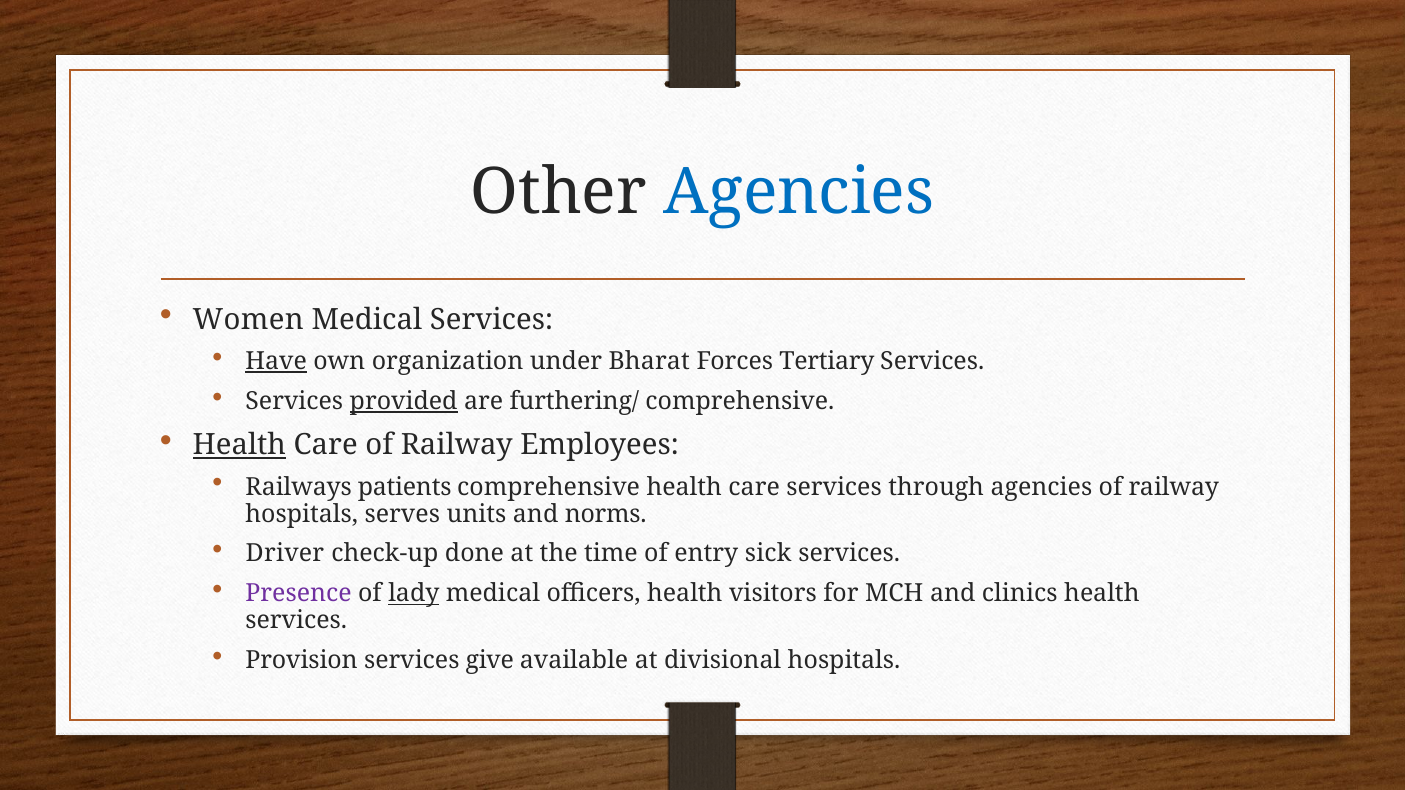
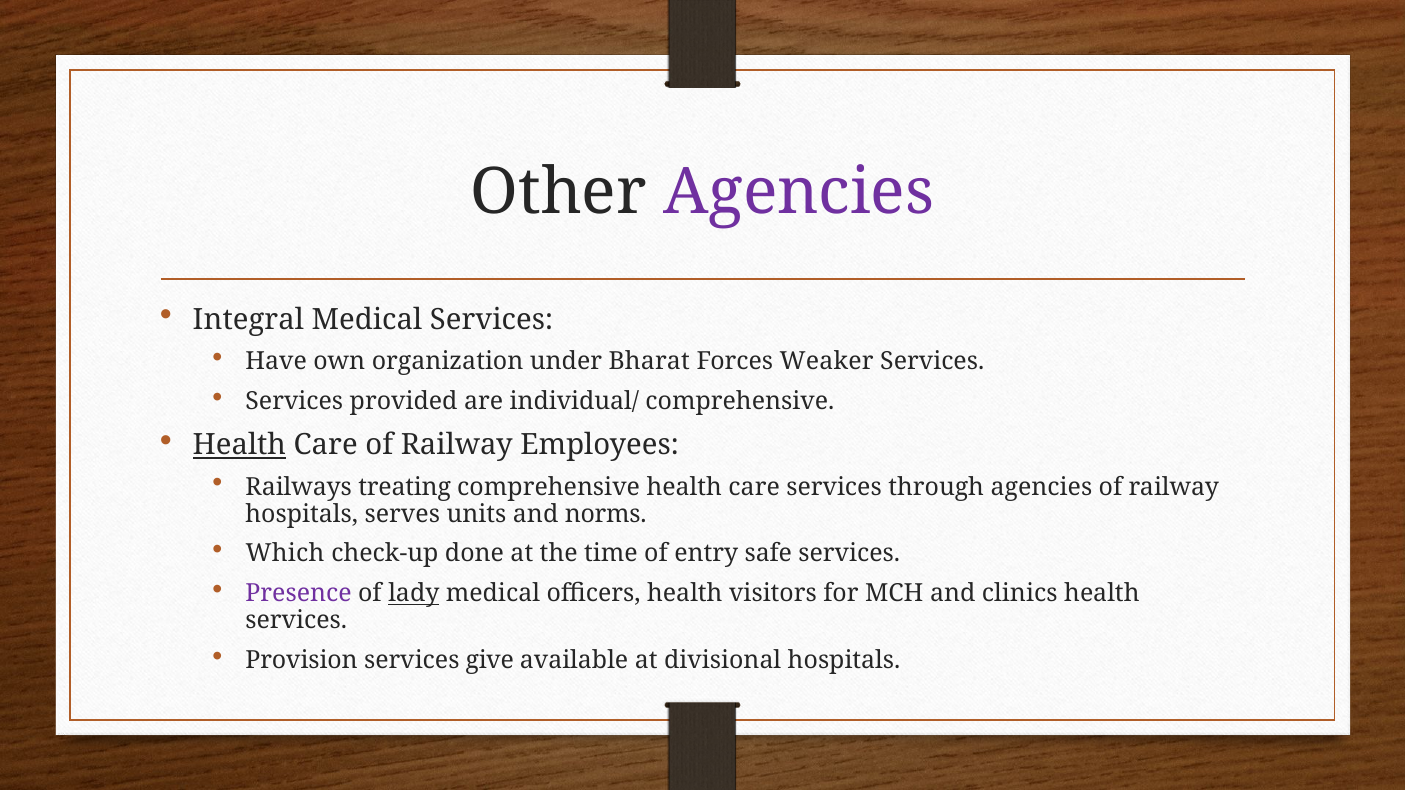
Agencies at (799, 193) colour: blue -> purple
Women: Women -> Integral
Have underline: present -> none
Tertiary: Tertiary -> Weaker
provided underline: present -> none
furthering/: furthering/ -> individual/
patients: patients -> treating
Driver: Driver -> Which
sick: sick -> safe
